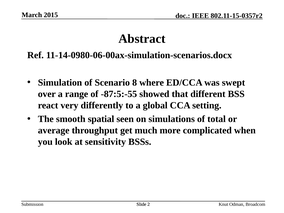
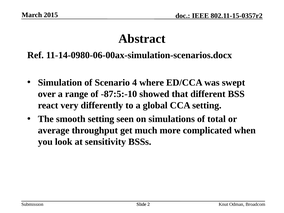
8: 8 -> 4
-87:5:-55: -87:5:-55 -> -87:5:-10
smooth spatial: spatial -> setting
